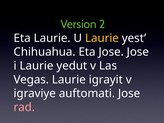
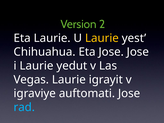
rad colour: pink -> light blue
